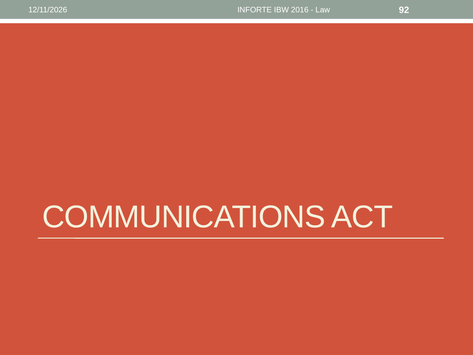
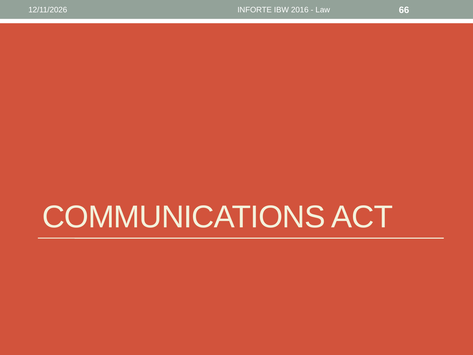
92: 92 -> 66
